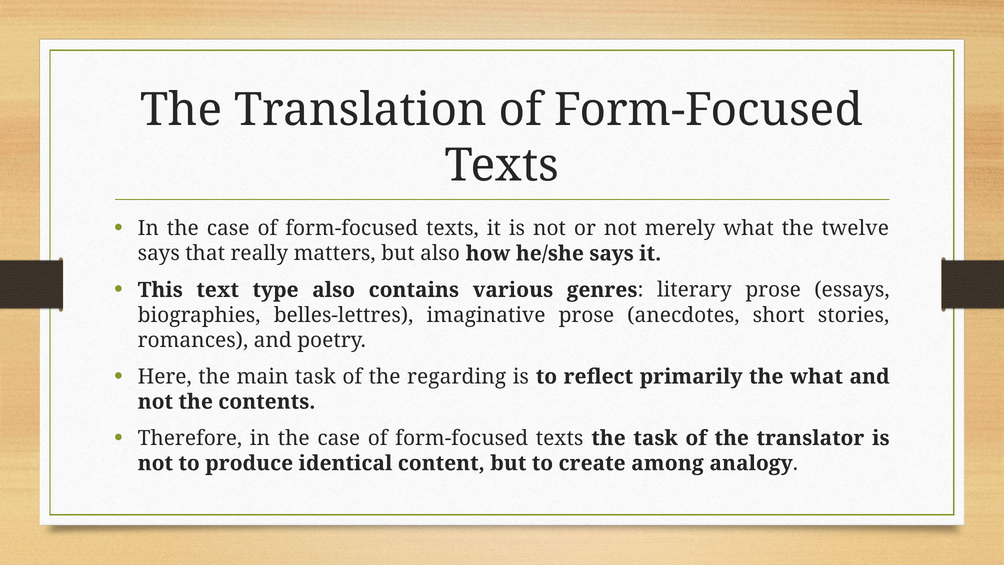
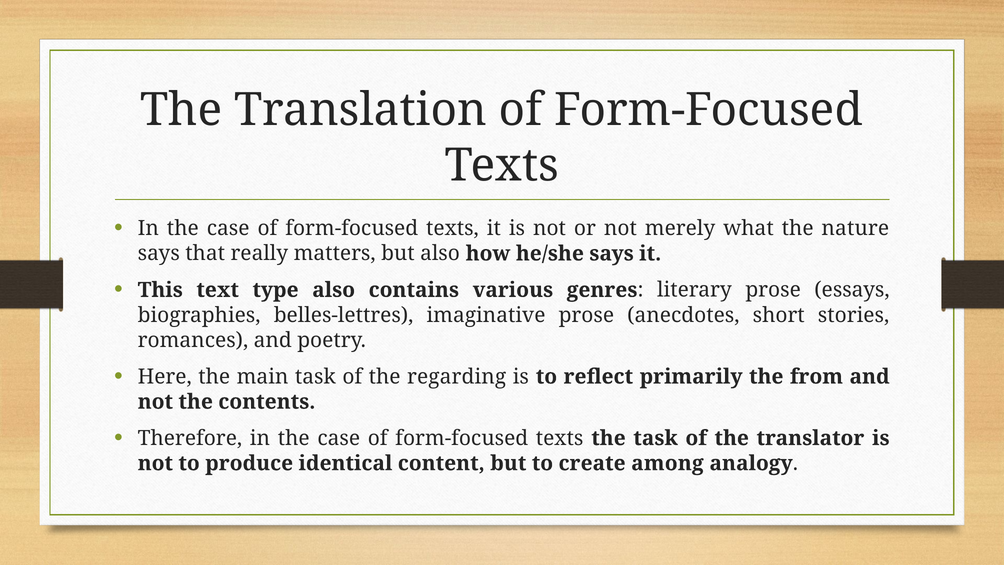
twelve: twelve -> nature
the what: what -> from
